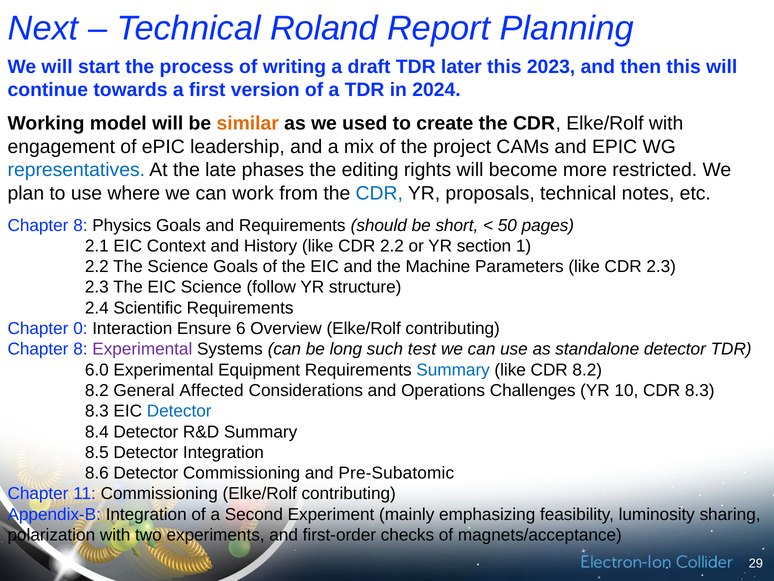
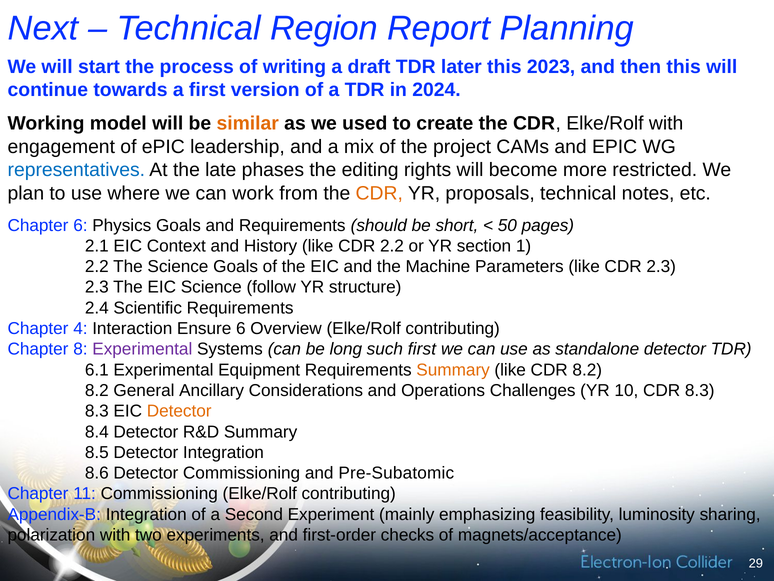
Roland: Roland -> Region
CDR at (379, 193) colour: blue -> orange
8 at (80, 225): 8 -> 6
0: 0 -> 4
such test: test -> first
6.0: 6.0 -> 6.1
Summary at (453, 370) colour: blue -> orange
Affected: Affected -> Ancillary
Detector at (179, 411) colour: blue -> orange
